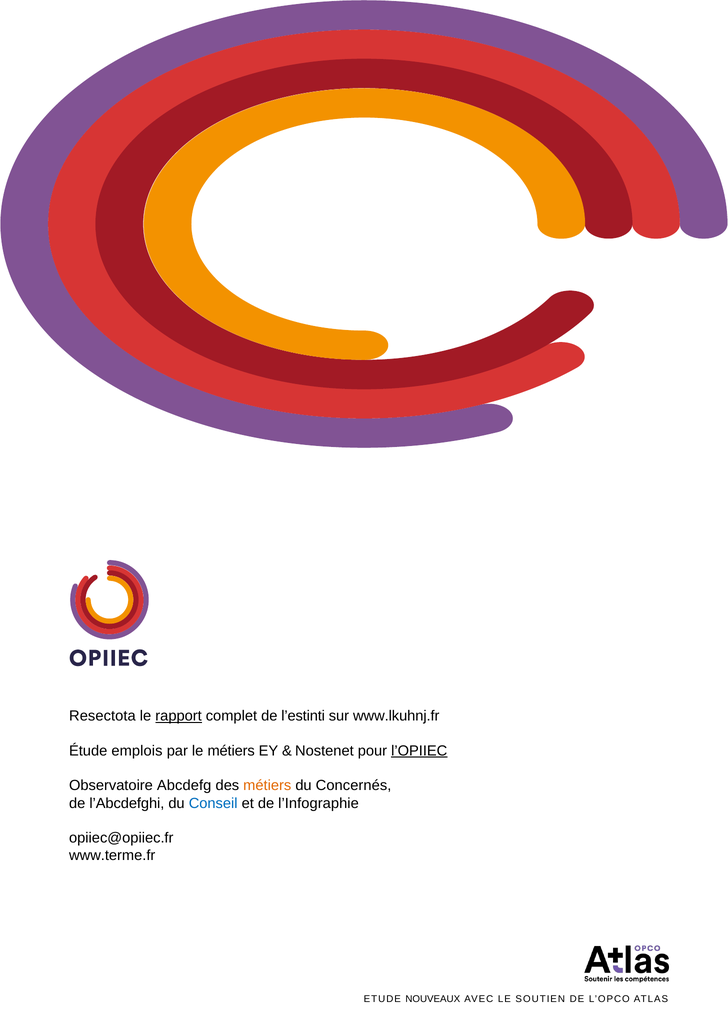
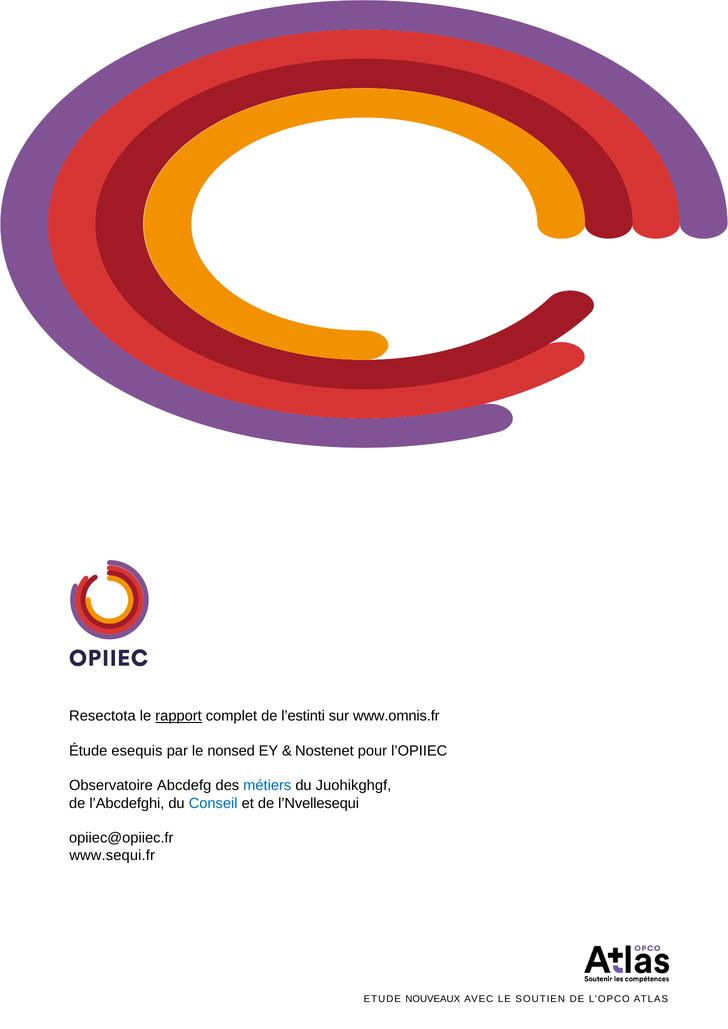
www.lkuhnj.fr: www.lkuhnj.fr -> www.omnis.fr
emplois: emplois -> esequis
le métiers: métiers -> nonsed
l’OPIIEC underline: present -> none
métiers at (267, 786) colour: orange -> blue
Concernés: Concernés -> Juohikghgf
l’Infographie: l’Infographie -> l’Nvellesequi
www.terme.fr: www.terme.fr -> www.sequi.fr
